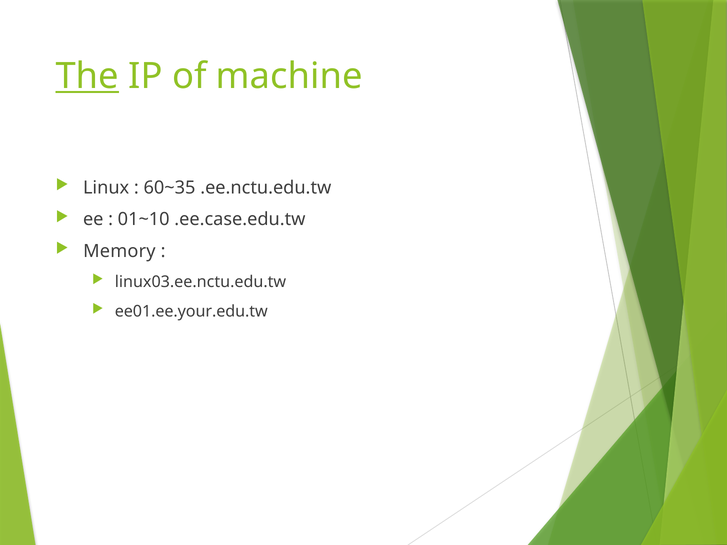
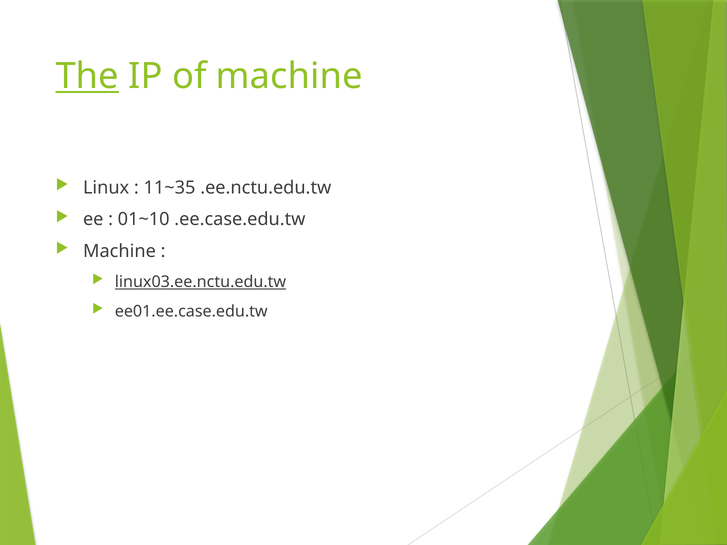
60~35: 60~35 -> 11~35
Memory at (119, 251): Memory -> Machine
linux03.ee.nctu.edu.tw underline: none -> present
ee01.ee.your.edu.tw: ee01.ee.your.edu.tw -> ee01.ee.case.edu.tw
